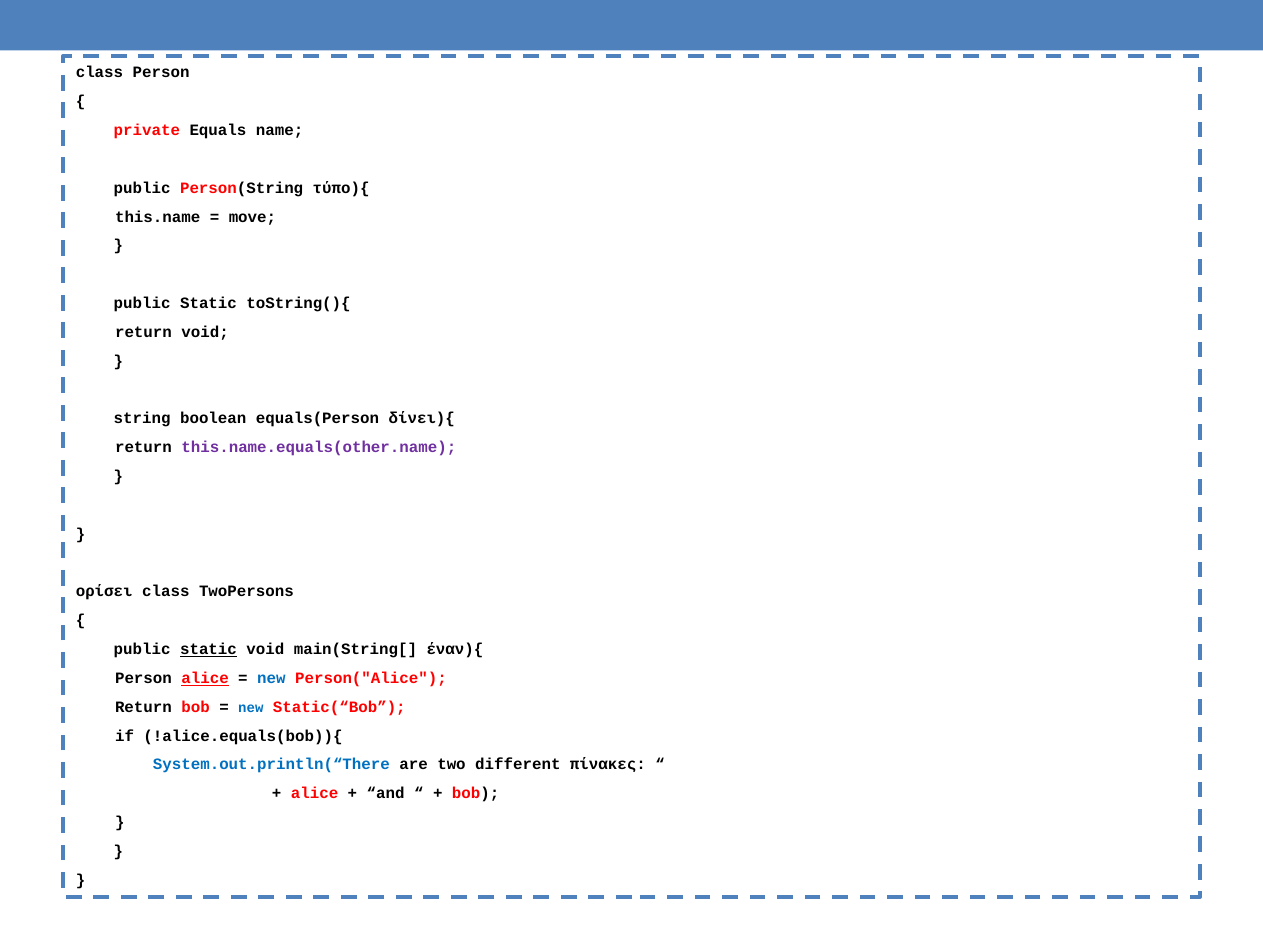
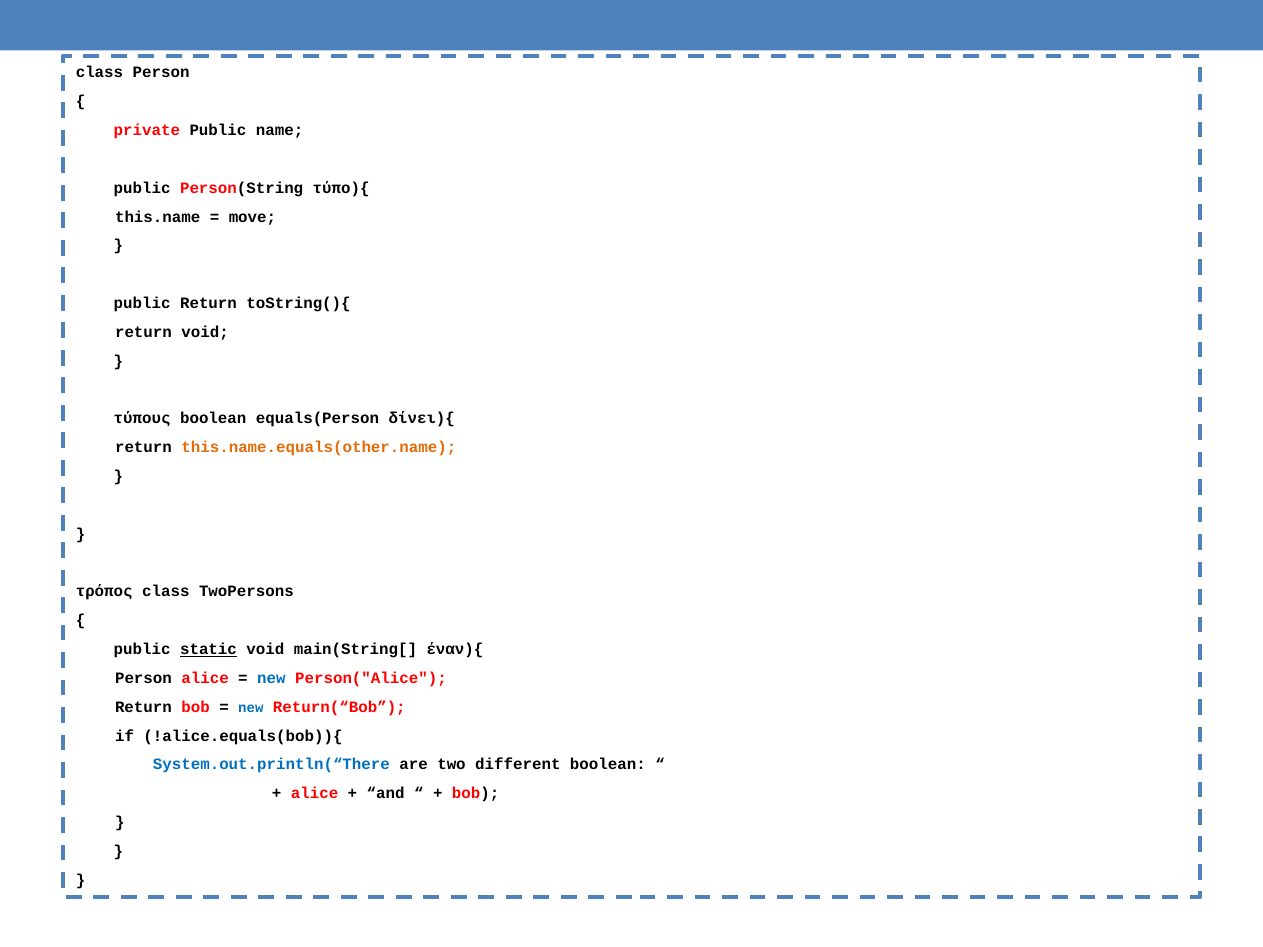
private Equals: Equals -> Public
Static at (208, 304): Static -> Return
string: string -> τύπους
this.name.equals(other.name colour: purple -> orange
ορίσει: ορίσει -> τρόπος
alice at (205, 678) underline: present -> none
Static(“Bob: Static(“Bob -> Return(“Bob
different πίνακες: πίνακες -> boolean
